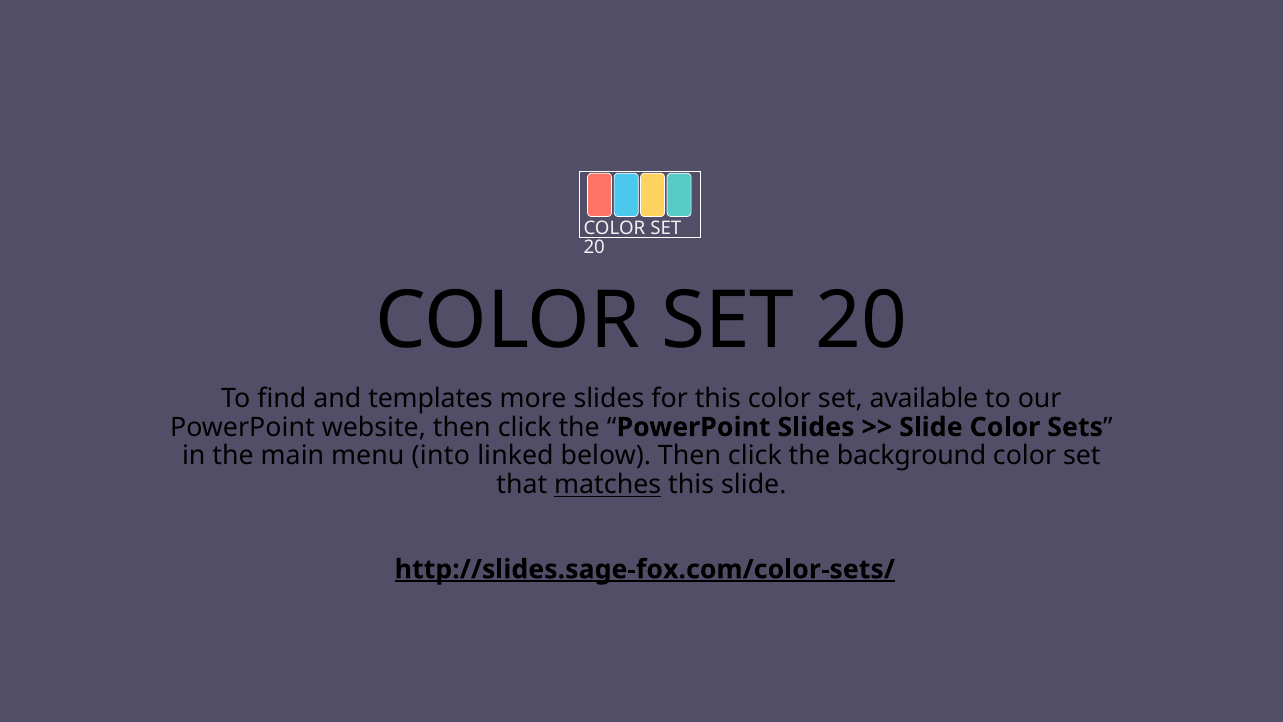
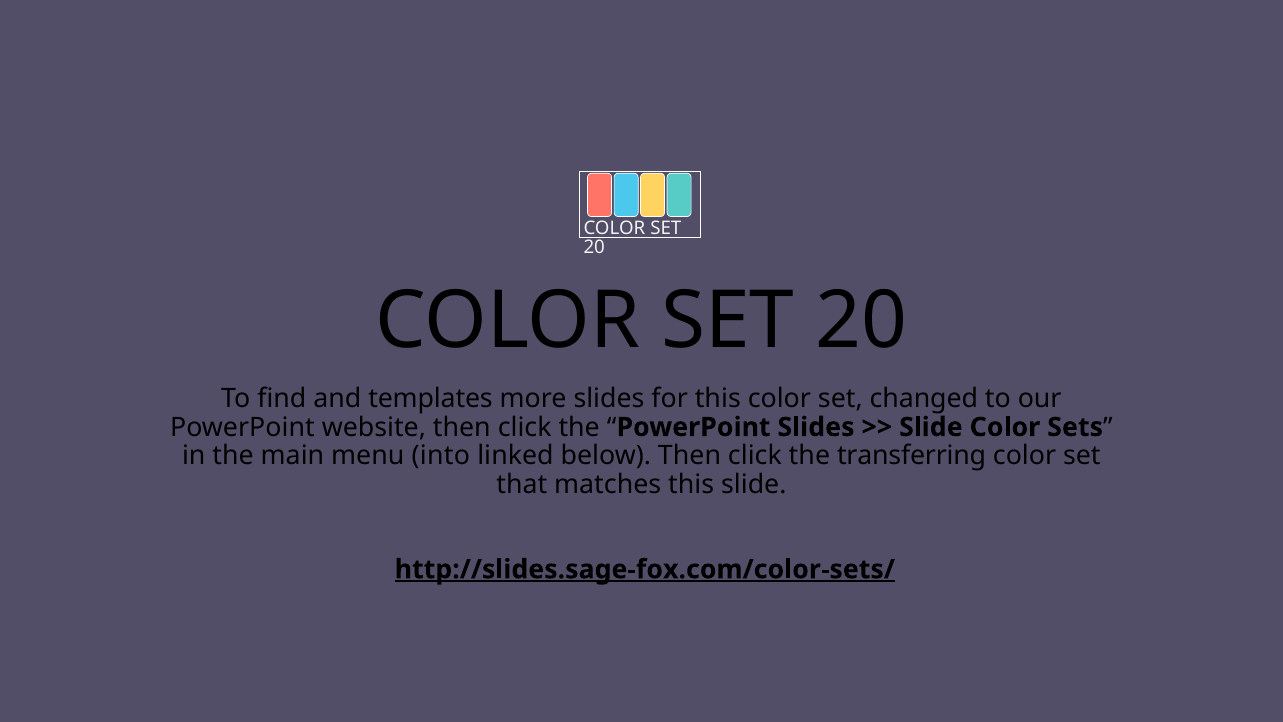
available: available -> changed
background: background -> transferring
matches underline: present -> none
